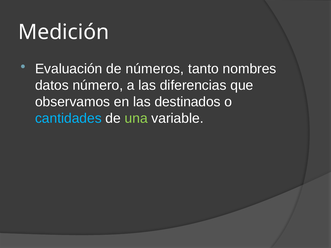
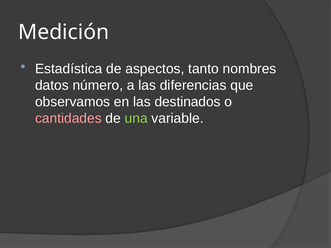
Evaluación: Evaluación -> Estadística
números: números -> aspectos
cantidades colour: light blue -> pink
